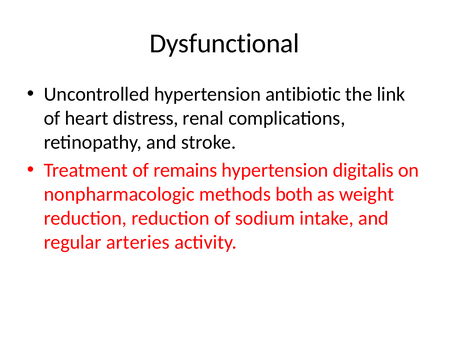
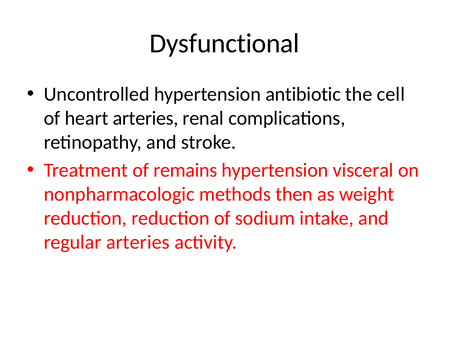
link: link -> cell
heart distress: distress -> arteries
digitalis: digitalis -> visceral
both: both -> then
